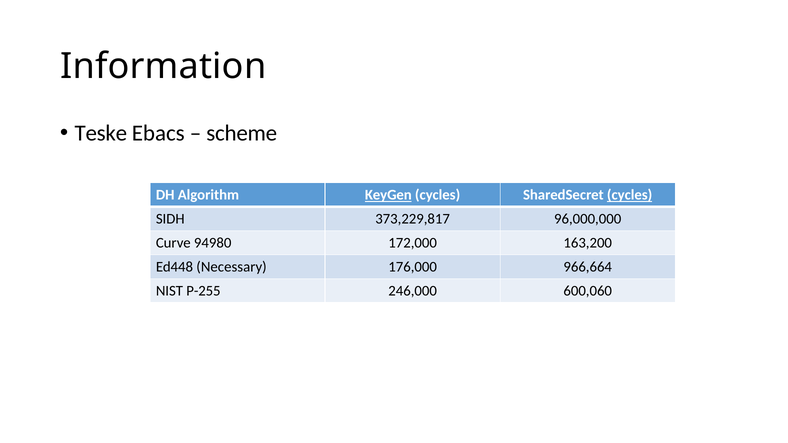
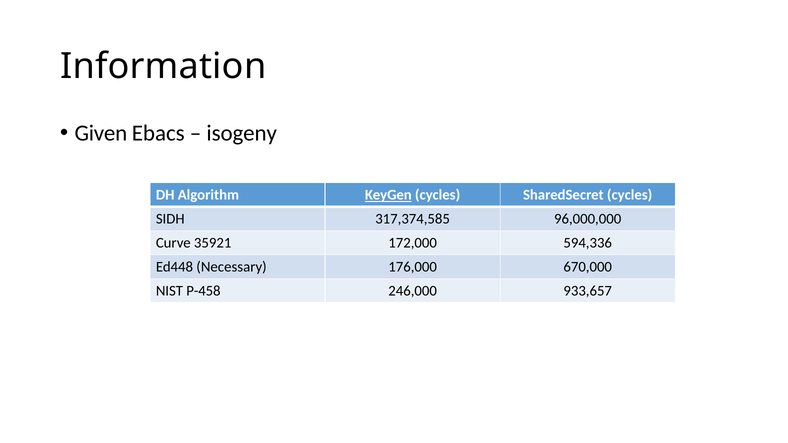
Teske: Teske -> Given
scheme: scheme -> isogeny
cycles at (630, 195) underline: present -> none
373,229,817: 373,229,817 -> 317,374,585
94980: 94980 -> 35921
163,200: 163,200 -> 594,336
966,664: 966,664 -> 670,000
P-255: P-255 -> P-458
600,060: 600,060 -> 933,657
